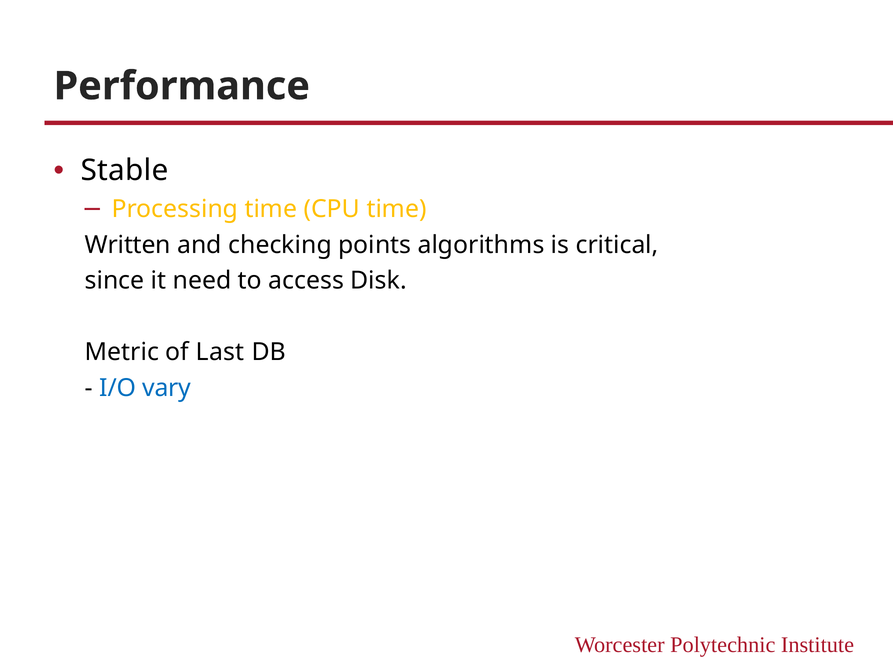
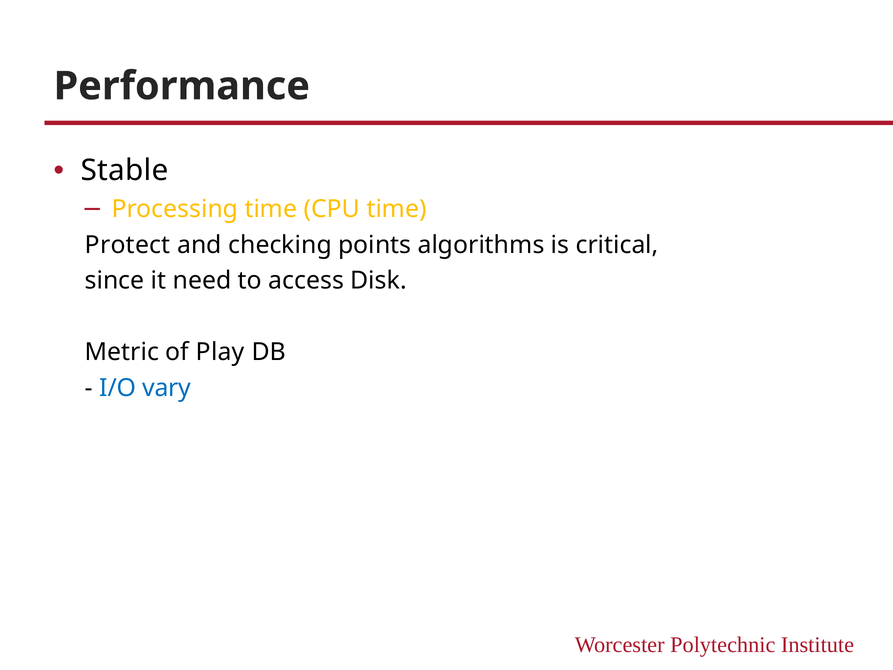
Written: Written -> Protect
Last: Last -> Play
